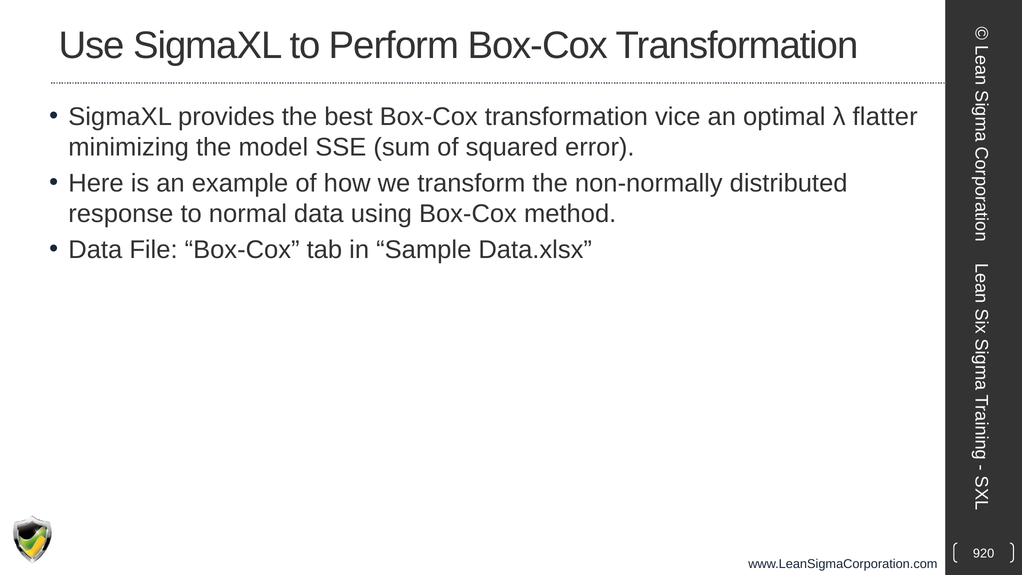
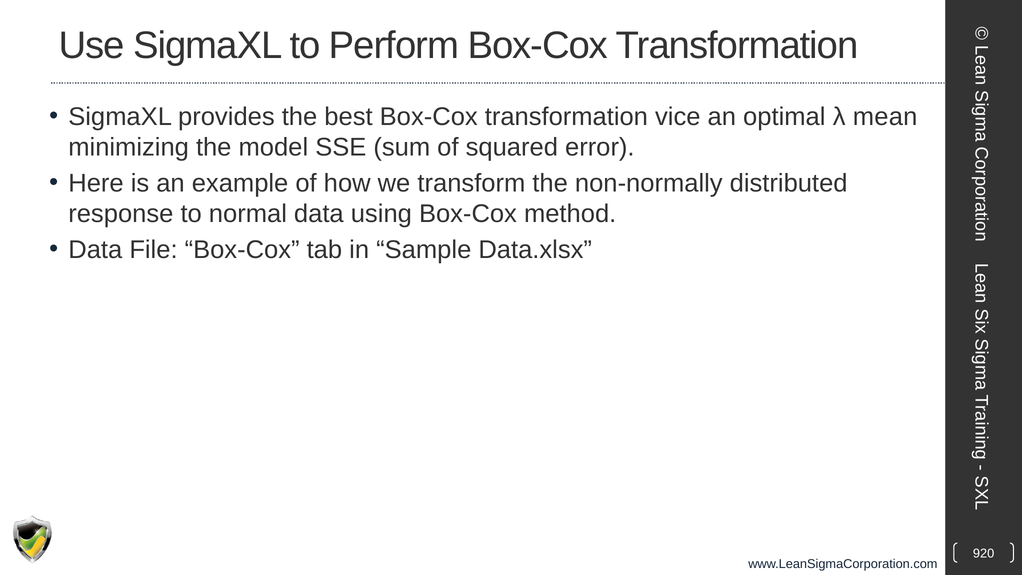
flatter: flatter -> mean
